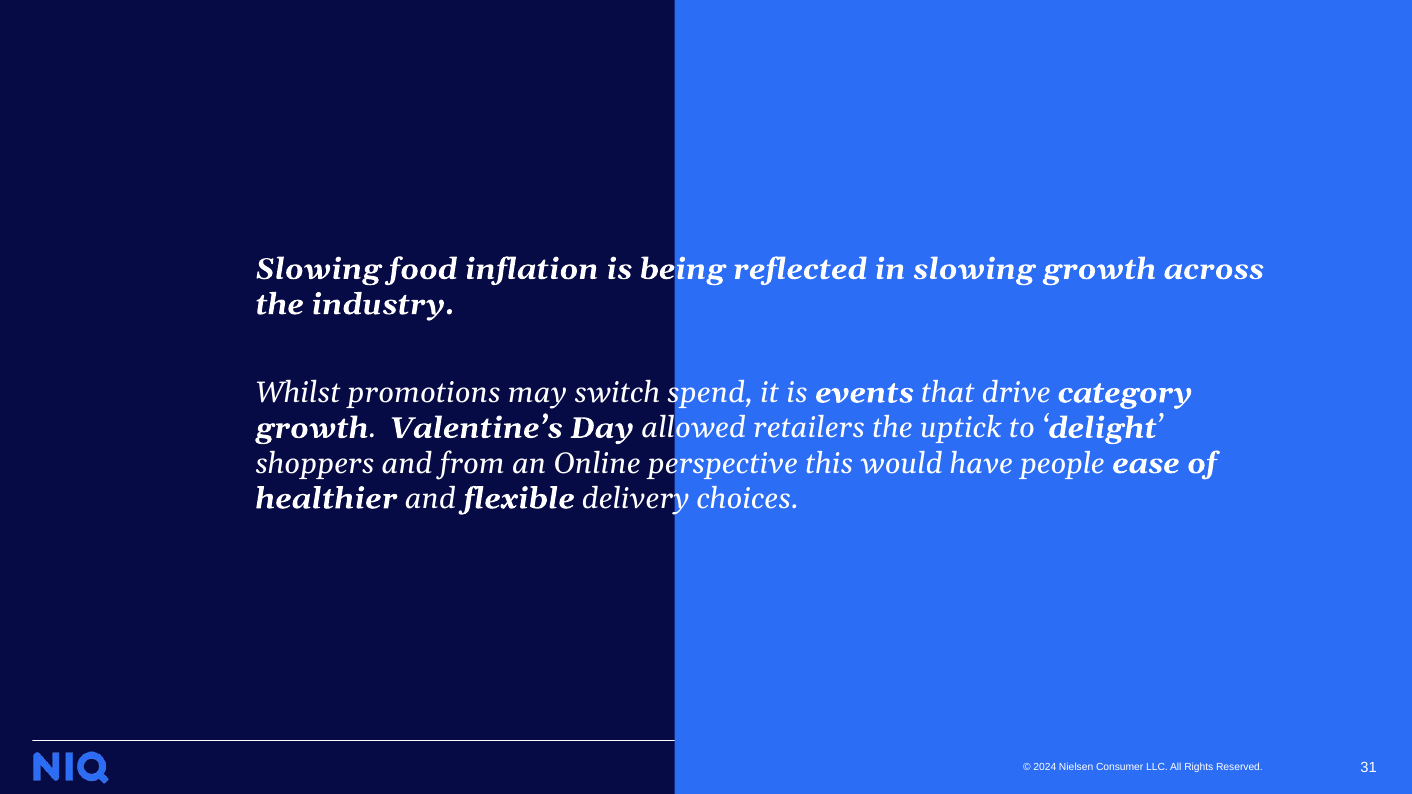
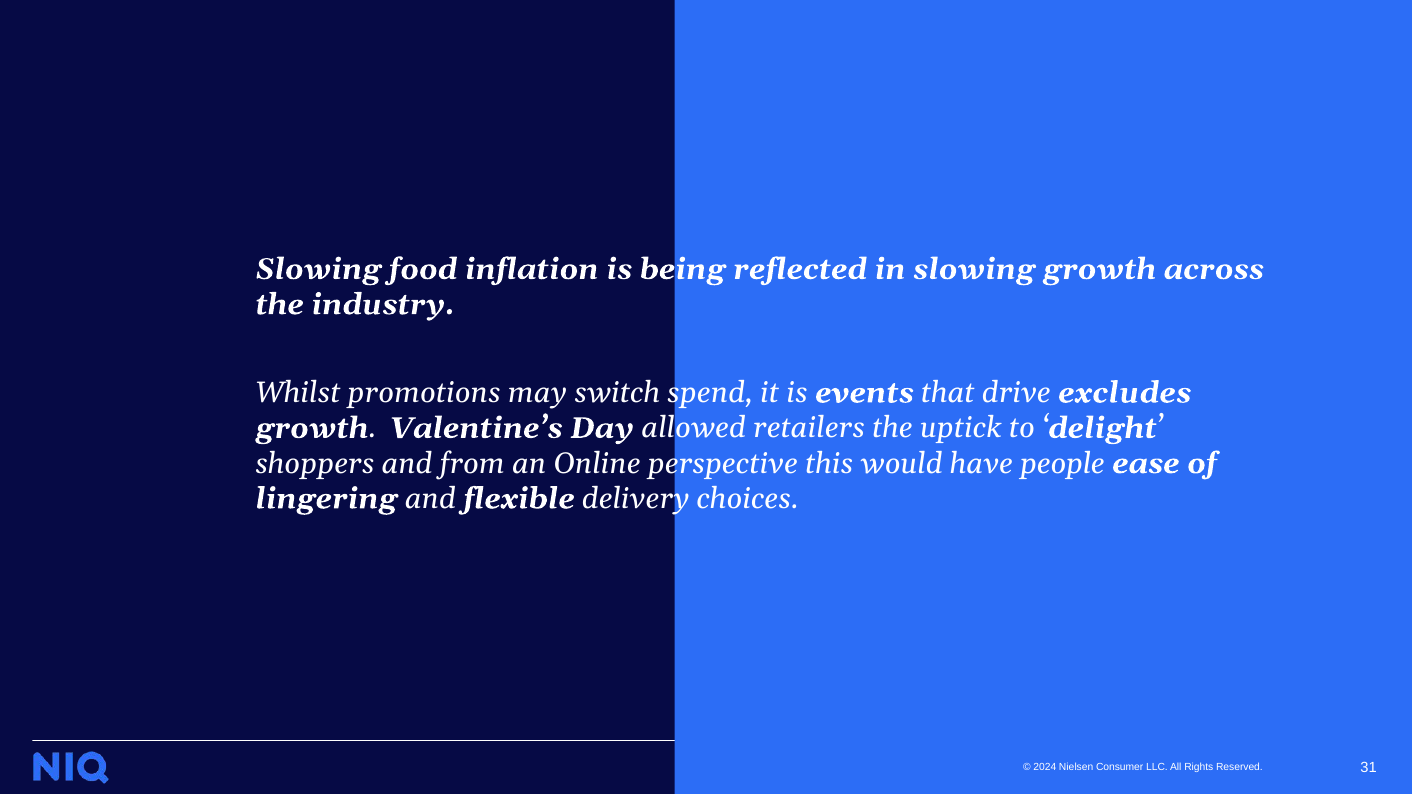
category: category -> excludes
healthier: healthier -> lingering
